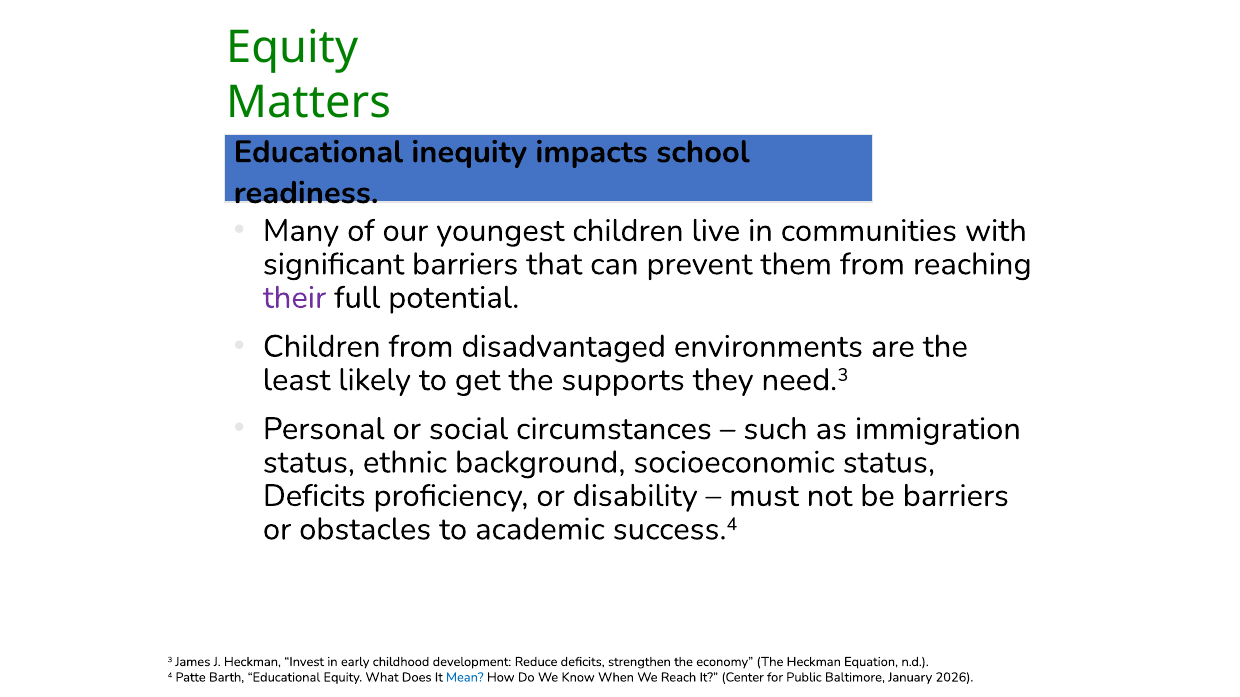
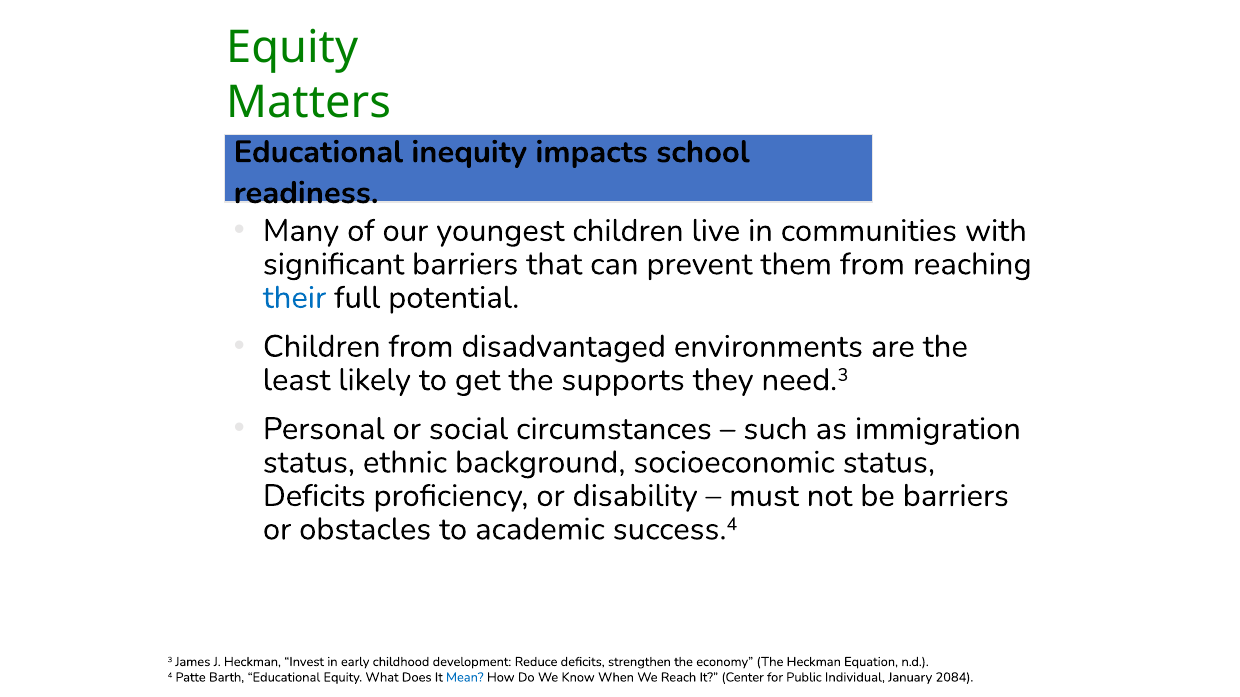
their colour: purple -> blue
Baltimore: Baltimore -> Individual
2026: 2026 -> 2084
